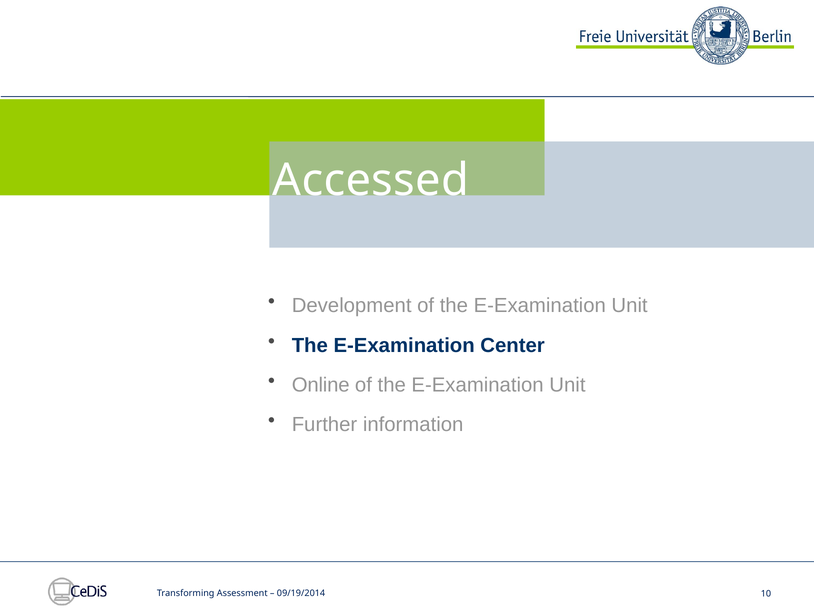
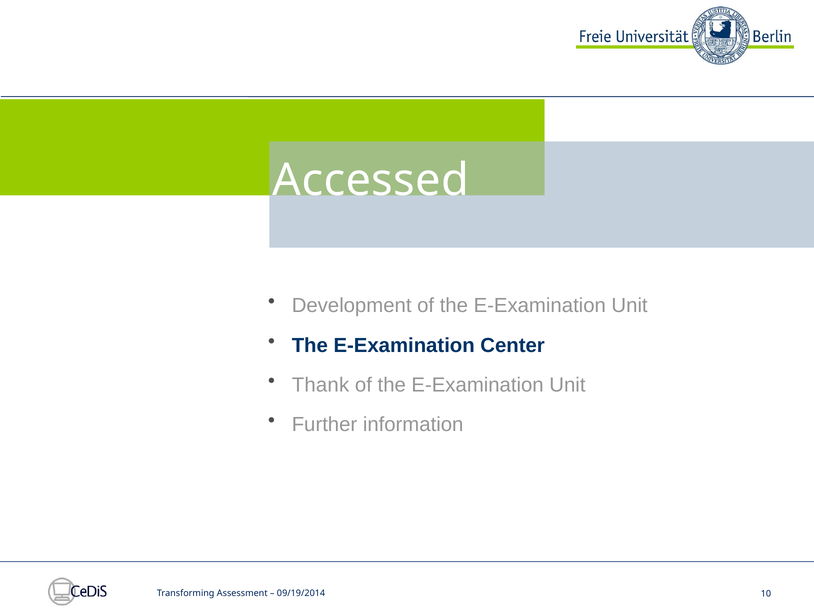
Online: Online -> Thank
